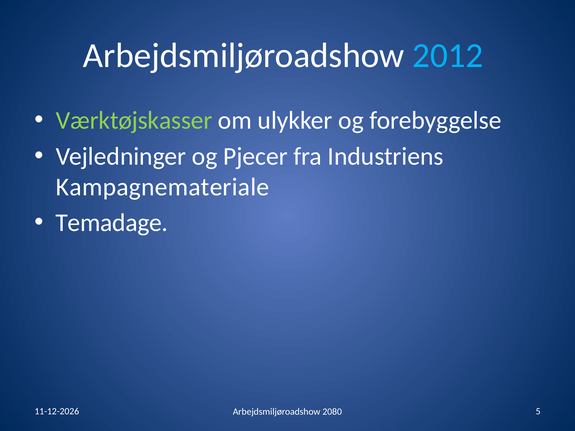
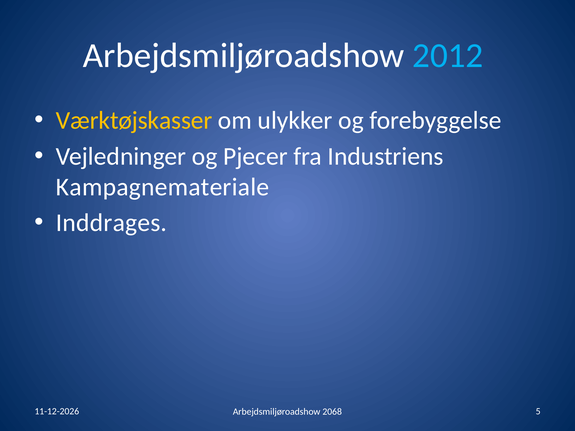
Værktøjskasser colour: light green -> yellow
Temadage: Temadage -> Inddrages
2080: 2080 -> 2068
